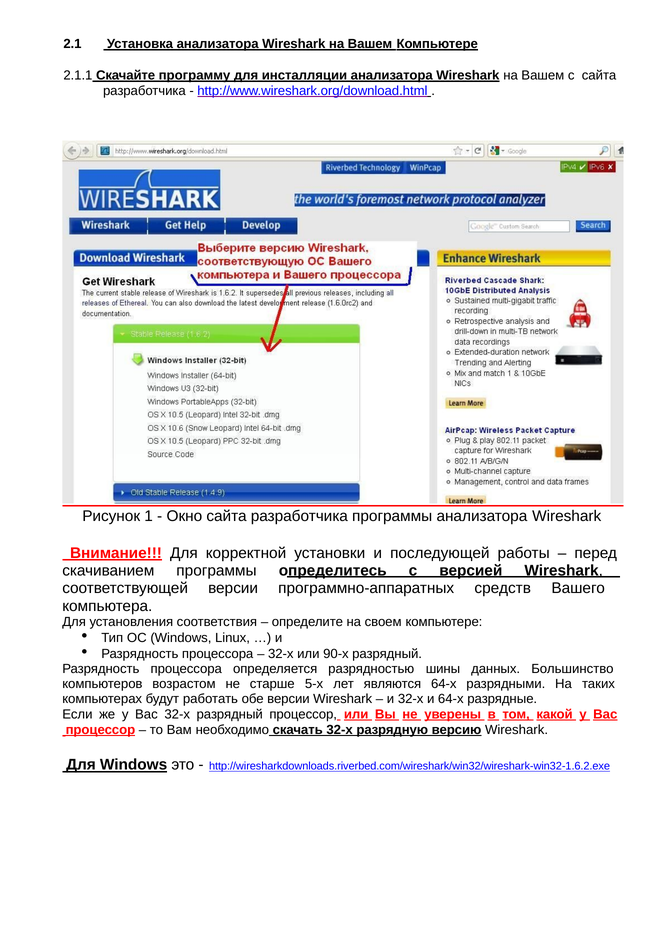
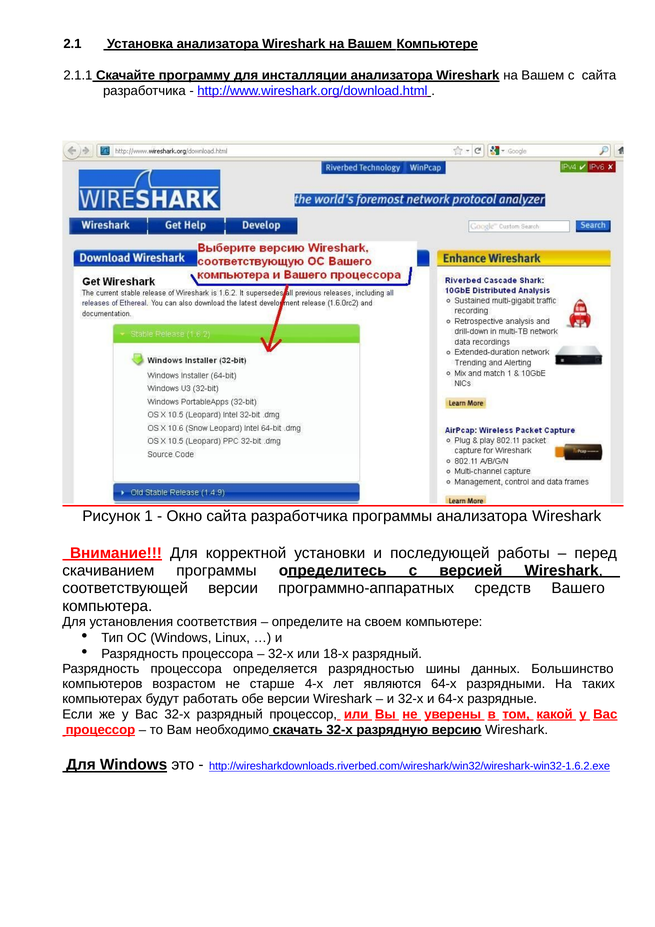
90-х: 90-х -> 18-х
5-х: 5-х -> 4-х
